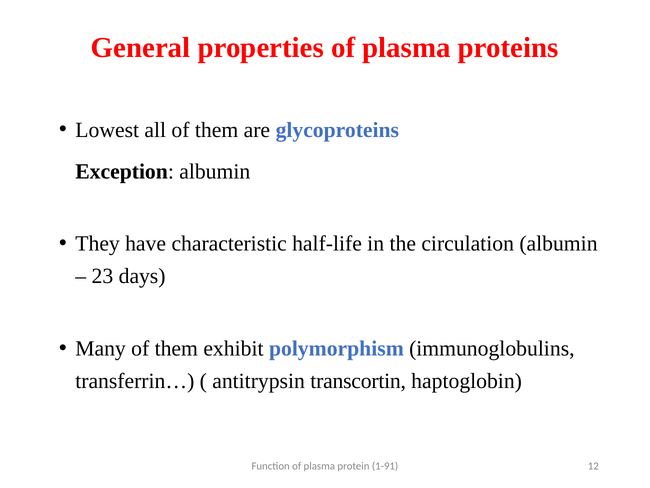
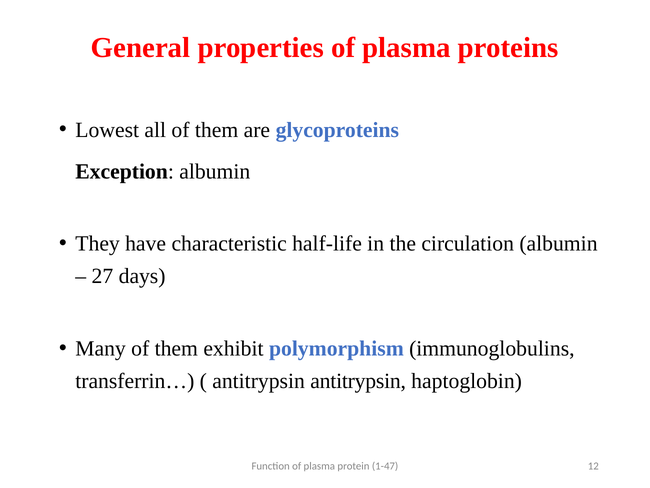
23: 23 -> 27
antitrypsin transcortin: transcortin -> antitrypsin
1-91: 1-91 -> 1-47
